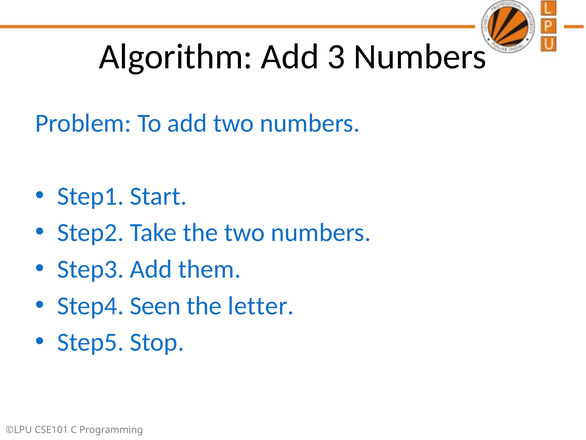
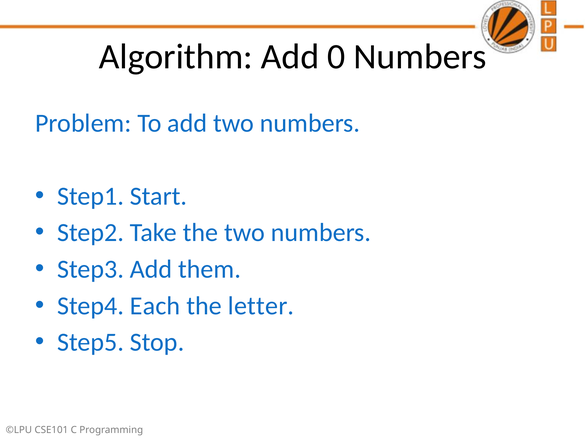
3: 3 -> 0
Seen: Seen -> Each
